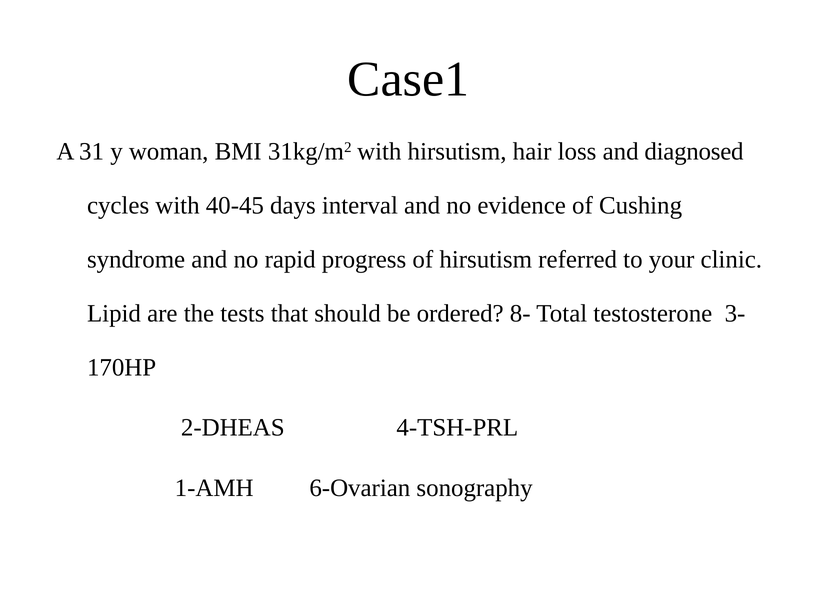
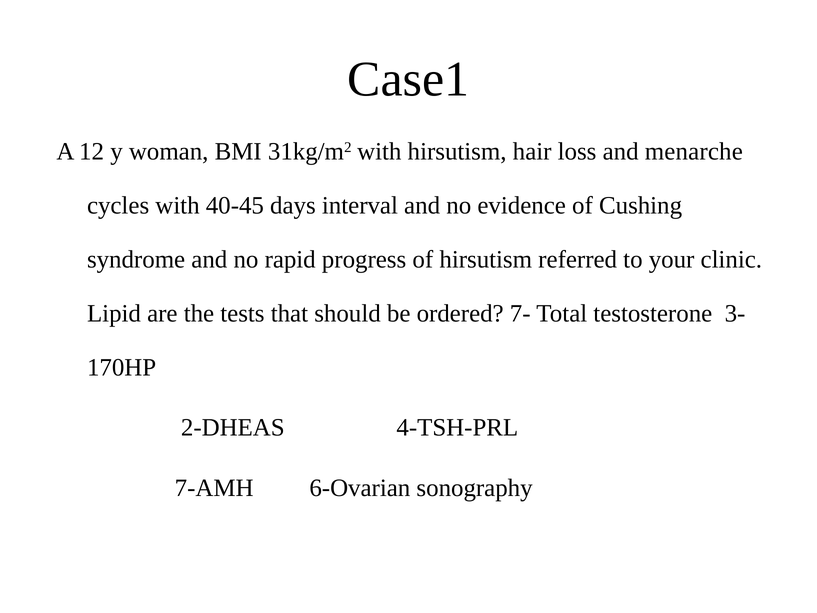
31: 31 -> 12
diagnosed: diagnosed -> menarche
8-: 8- -> 7-
1-AMH: 1-AMH -> 7-AMH
